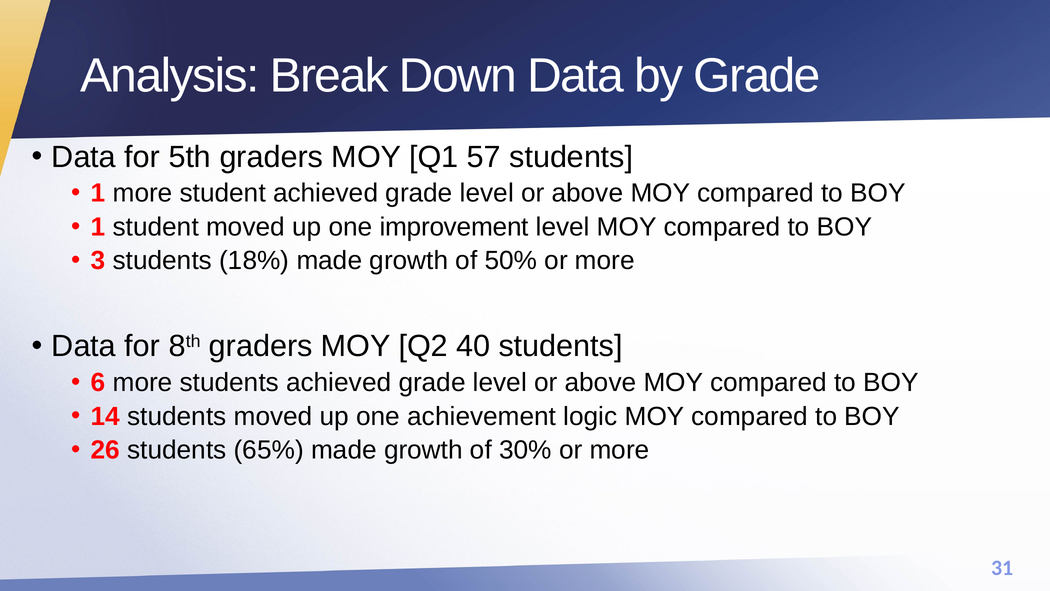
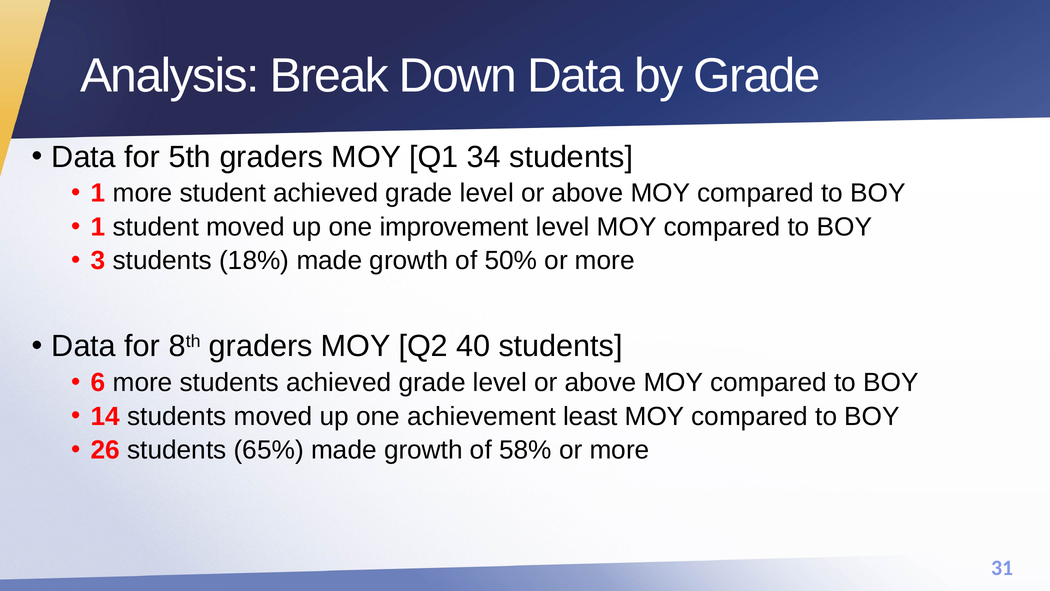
57: 57 -> 34
logic: logic -> least
30%: 30% -> 58%
